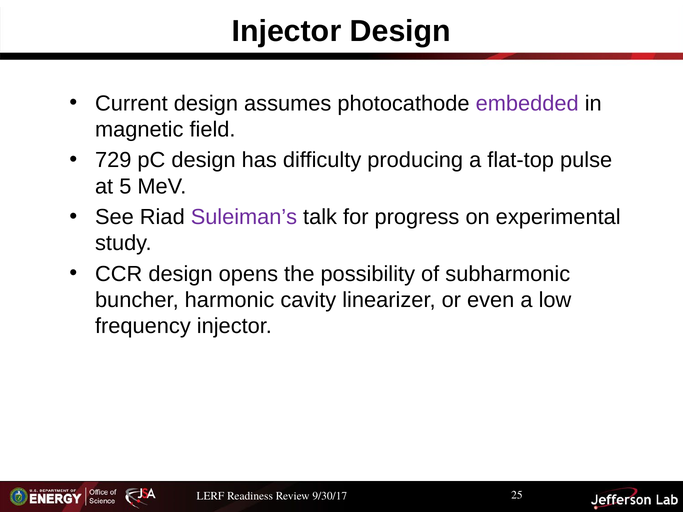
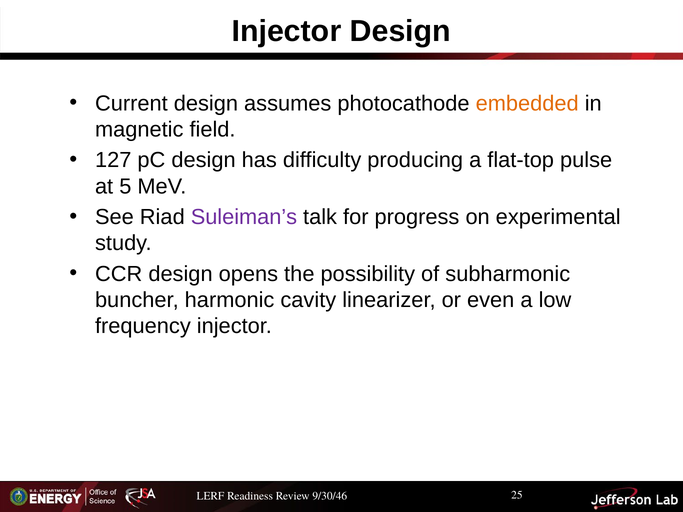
embedded colour: purple -> orange
729: 729 -> 127
9/30/17: 9/30/17 -> 9/30/46
